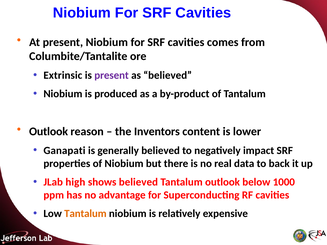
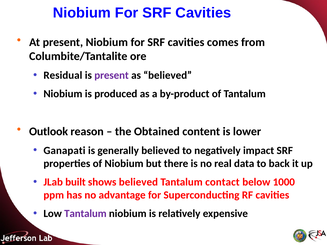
Extrinsic: Extrinsic -> Residual
Inventors: Inventors -> Obtained
high: high -> built
Tantalum outlook: outlook -> contact
Tantalum at (85, 214) colour: orange -> purple
